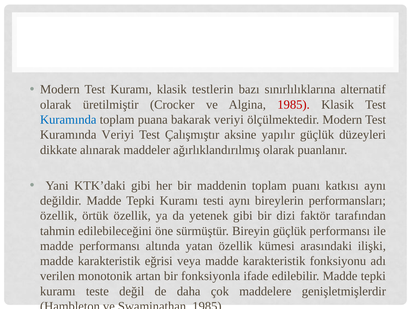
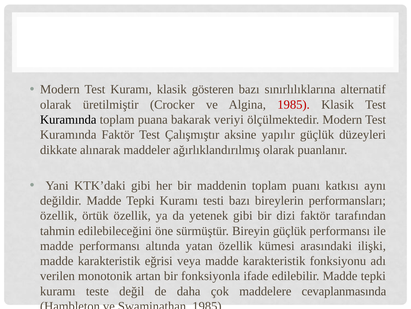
testlerin: testlerin -> gösteren
Kuramında at (68, 119) colour: blue -> black
Kuramında Veriyi: Veriyi -> Faktör
testi aynı: aynı -> bazı
genişletmişlerdir: genişletmişlerdir -> cevaplanmasında
